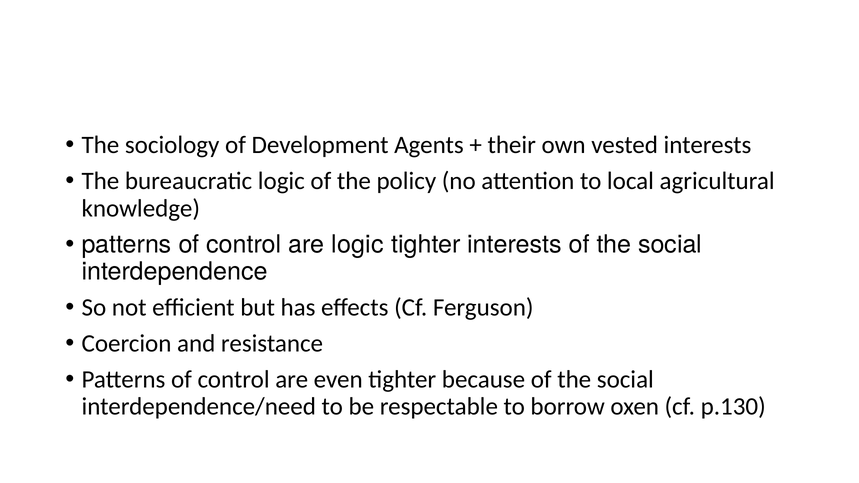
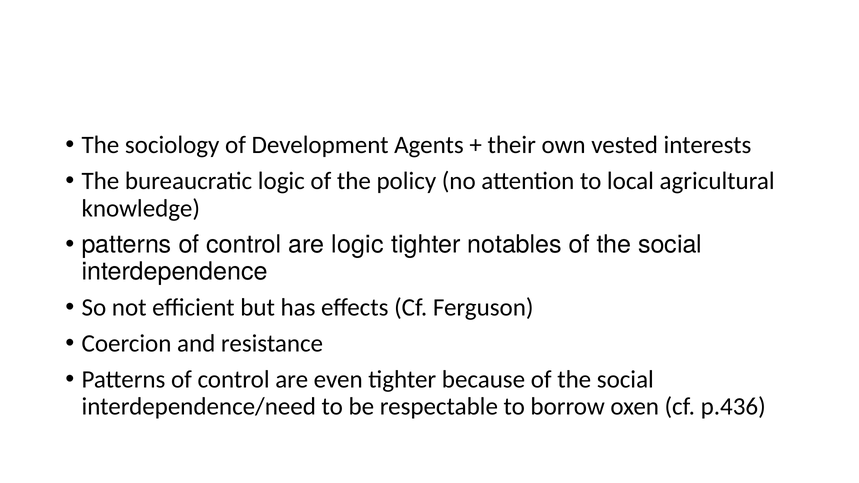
tighter interests: interests -> notables
p.130: p.130 -> p.436
